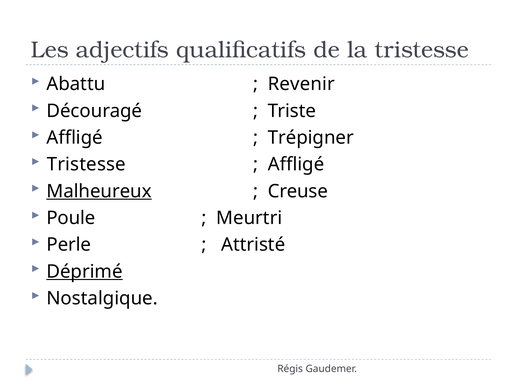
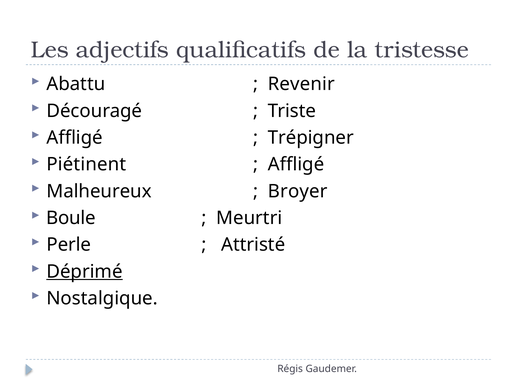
Tristesse at (86, 164): Tristesse -> Piétinent
Malheureux underline: present -> none
Creuse: Creuse -> Broyer
Poule: Poule -> Boule
